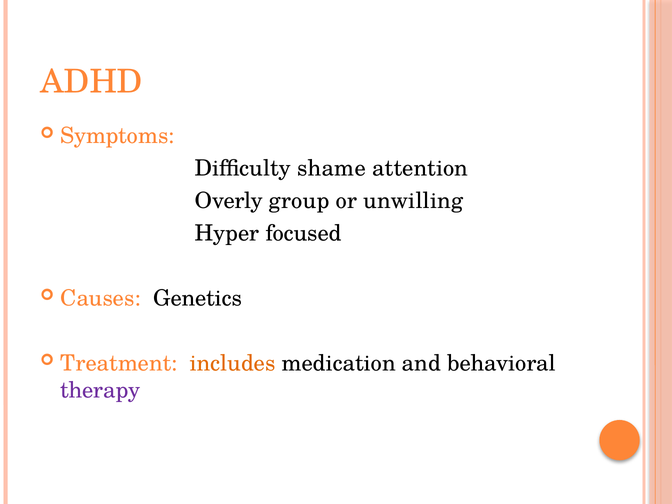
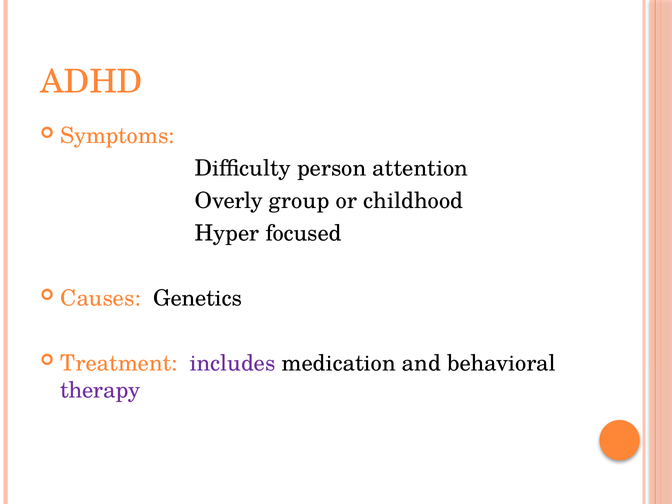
shame: shame -> person
unwilling: unwilling -> childhood
includes colour: orange -> purple
